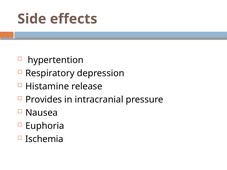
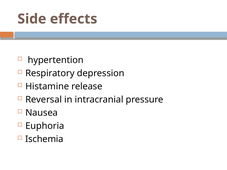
Provides: Provides -> Reversal
